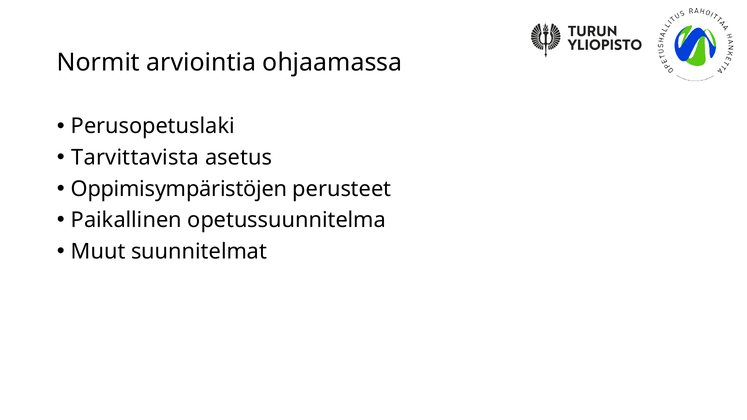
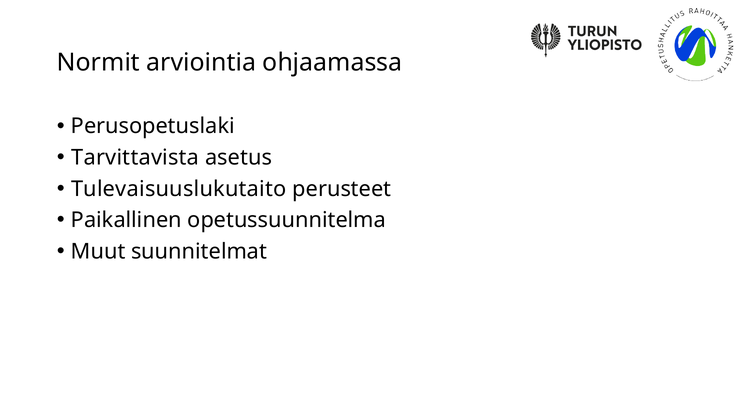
Oppimisympäristöjen: Oppimisympäristöjen -> Tulevaisuuslukutaito
